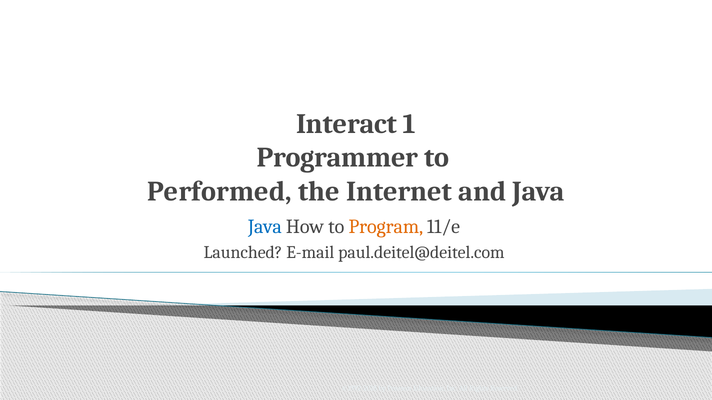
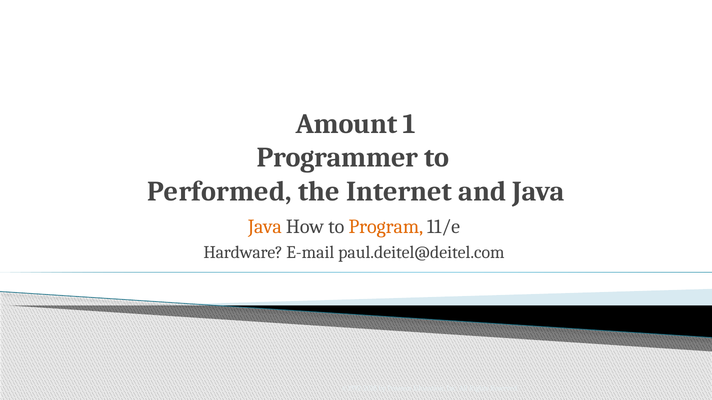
Interact: Interact -> Amount
Java at (265, 227) colour: blue -> orange
Launched: Launched -> Hardware
